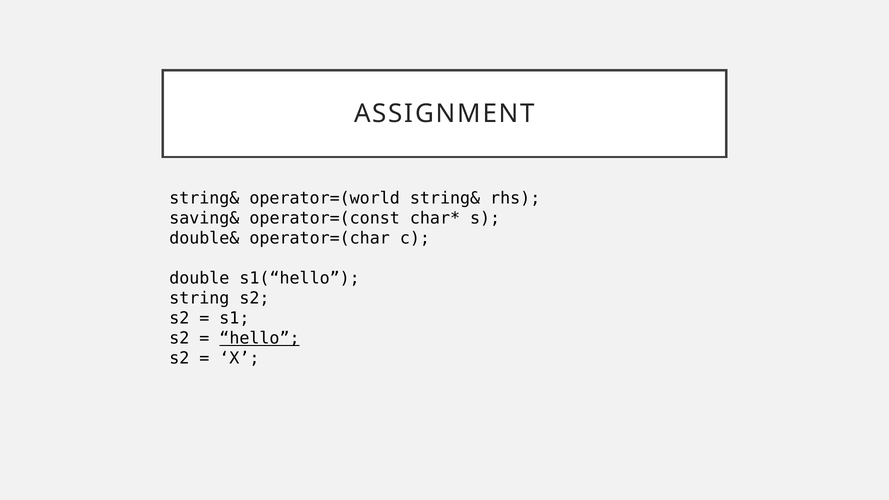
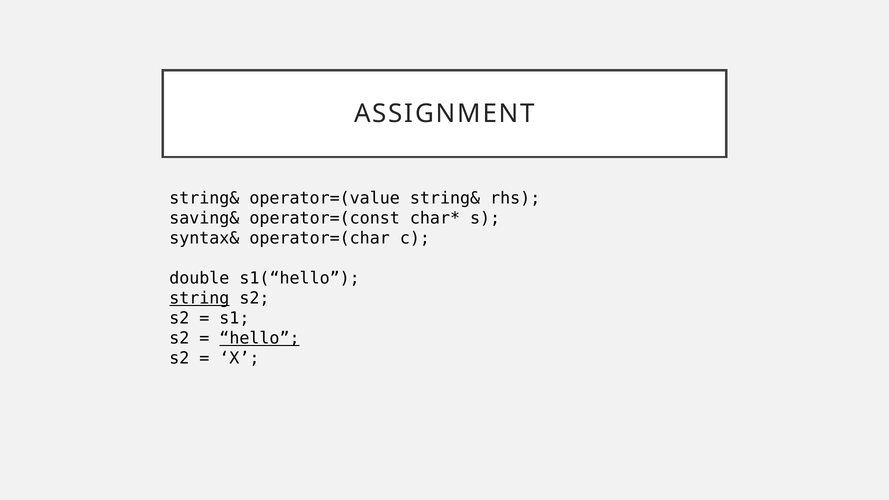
operator=(world: operator=(world -> operator=(value
double&: double& -> syntax&
string underline: none -> present
